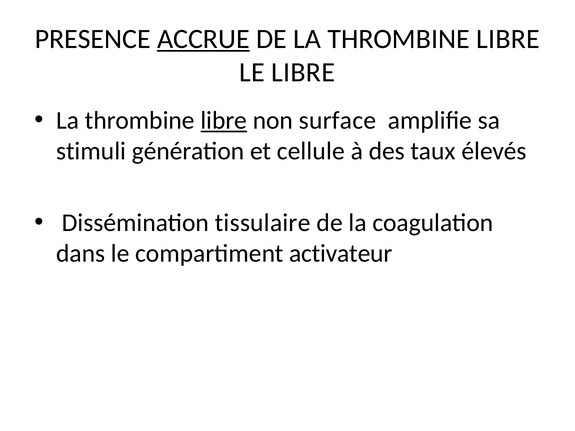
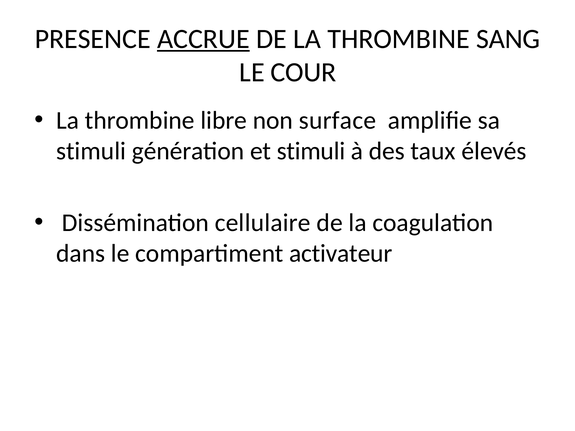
DE LA THROMBINE LIBRE: LIBRE -> SANG
LE LIBRE: LIBRE -> COUR
libre at (224, 121) underline: present -> none
et cellule: cellule -> stimuli
tissulaire: tissulaire -> cellulaire
